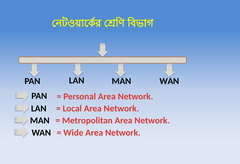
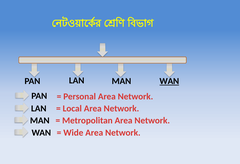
WAN at (169, 81) underline: none -> present
